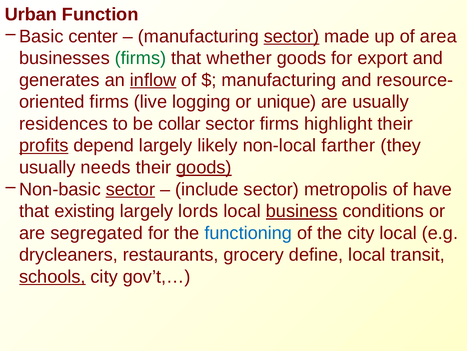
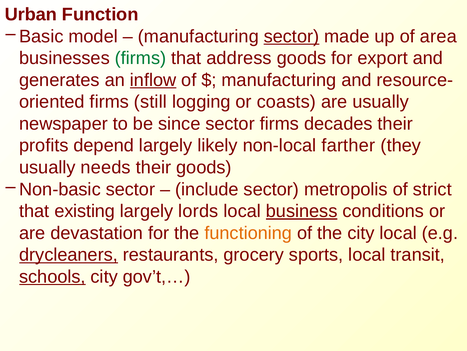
center: center -> model
whether: whether -> address
live: live -> still
unique: unique -> coasts
residences: residences -> newspaper
collar: collar -> since
highlight: highlight -> decades
profits underline: present -> none
goods at (204, 167) underline: present -> none
sector at (130, 189) underline: present -> none
have: have -> strict
segregated: segregated -> devastation
functioning colour: blue -> orange
drycleaners underline: none -> present
define: define -> sports
